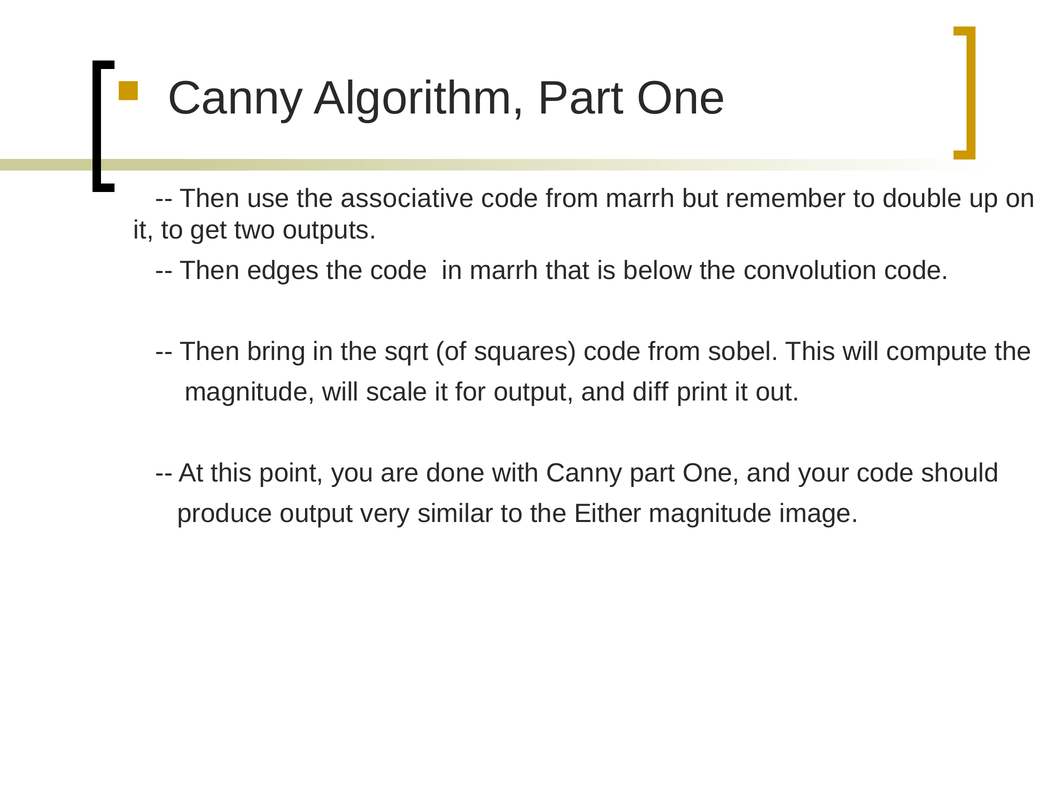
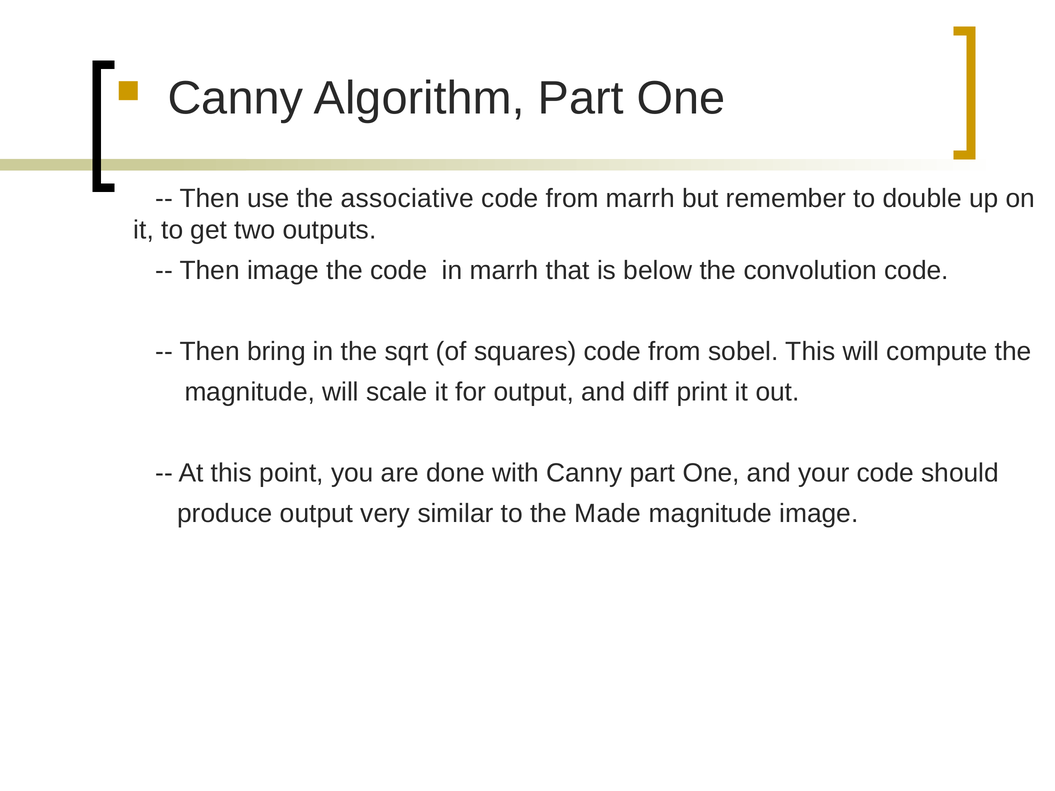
Then edges: edges -> image
Either: Either -> Made
